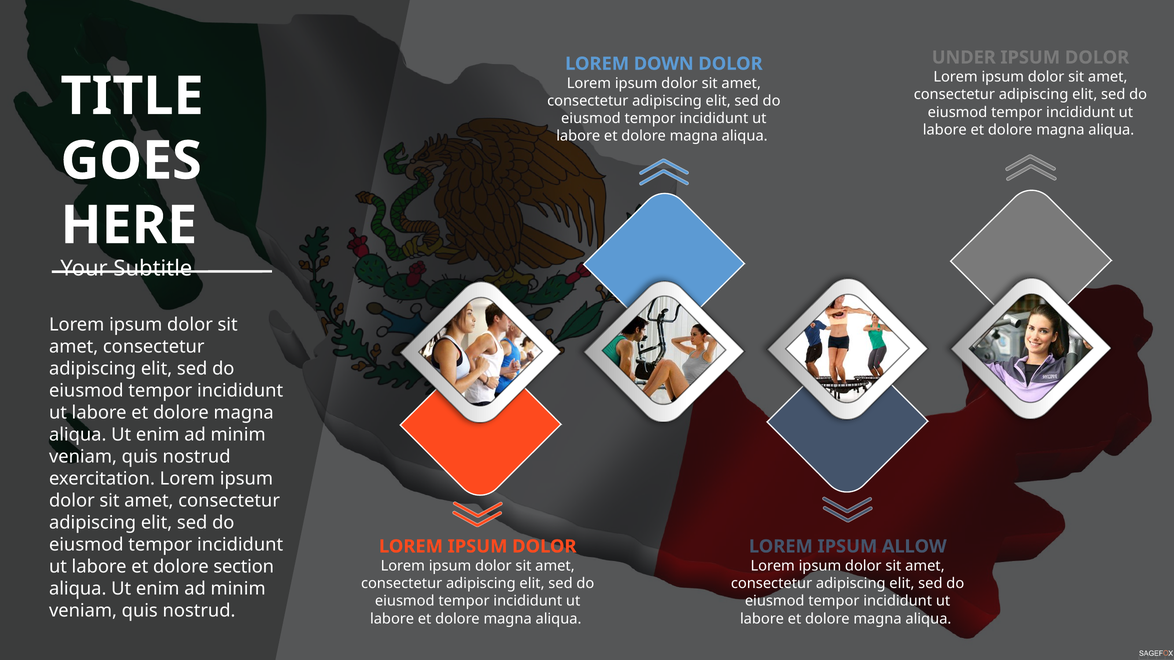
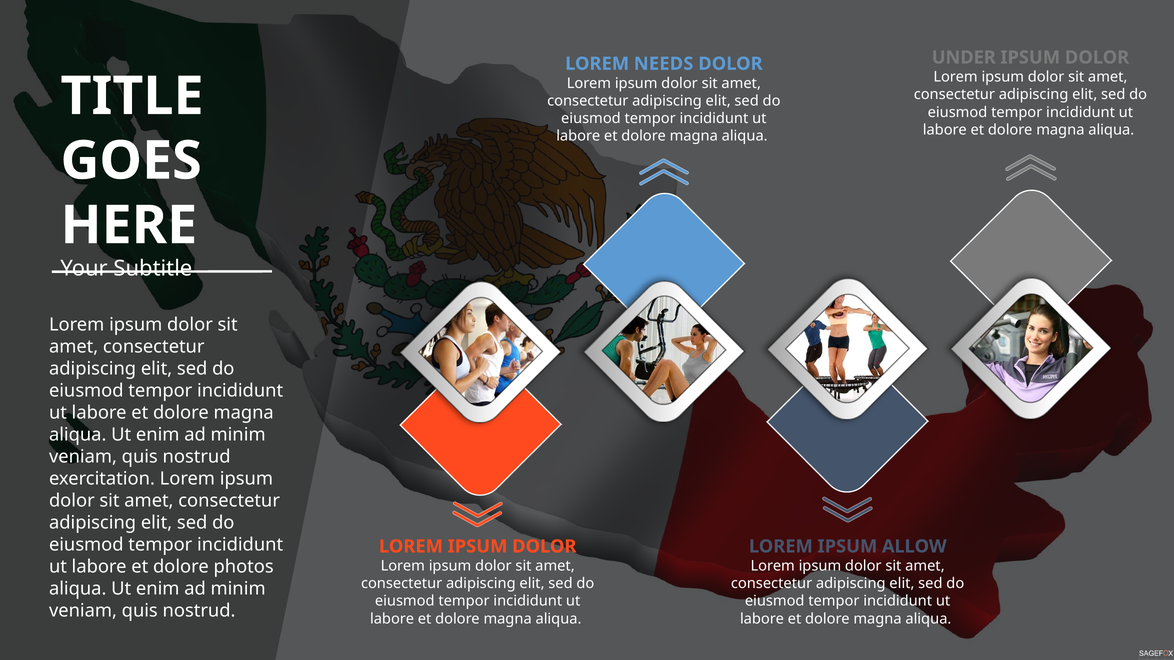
DOWN: DOWN -> NEEDS
section: section -> photos
